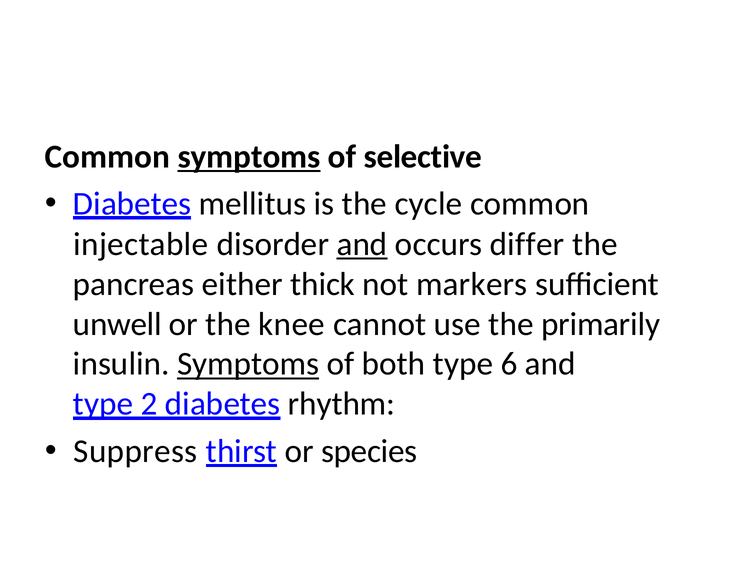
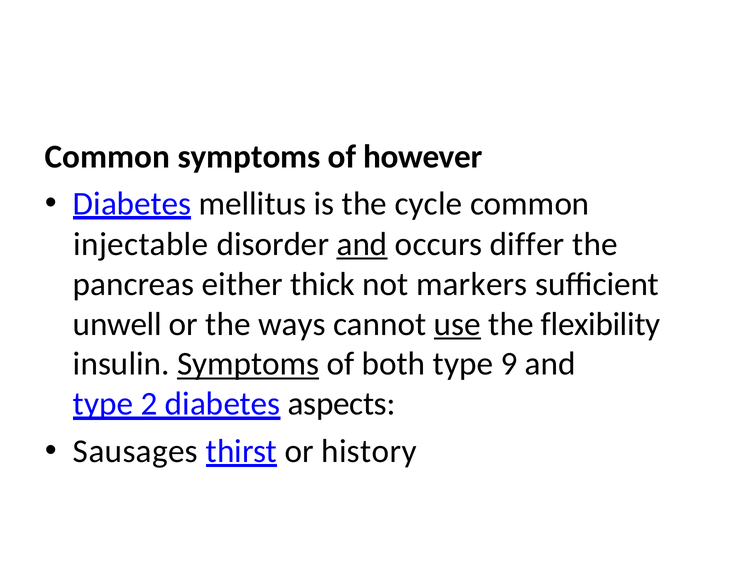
symptoms at (249, 157) underline: present -> none
selective: selective -> however
knee: knee -> ways
use underline: none -> present
primarily: primarily -> flexibility
6: 6 -> 9
rhythm: rhythm -> aspects
Suppress: Suppress -> Sausages
species: species -> history
